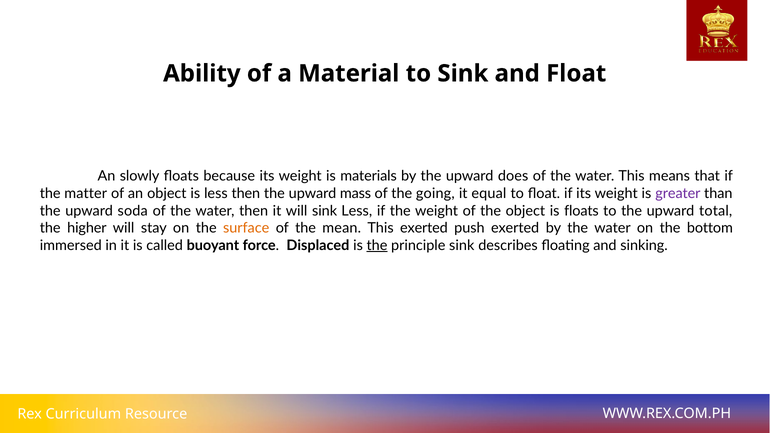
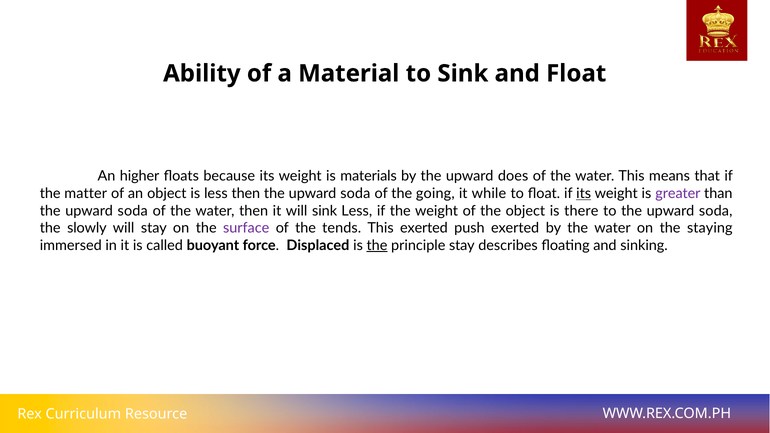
slowly: slowly -> higher
mass at (355, 194): mass -> soda
equal: equal -> while
its at (584, 194) underline: none -> present
is floats: floats -> there
to the upward total: total -> soda
higher: higher -> slowly
surface colour: orange -> purple
mean: mean -> tends
bottom: bottom -> staying
principle sink: sink -> stay
